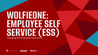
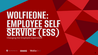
EMPLOYEE at (24, 23) underline: none -> present
